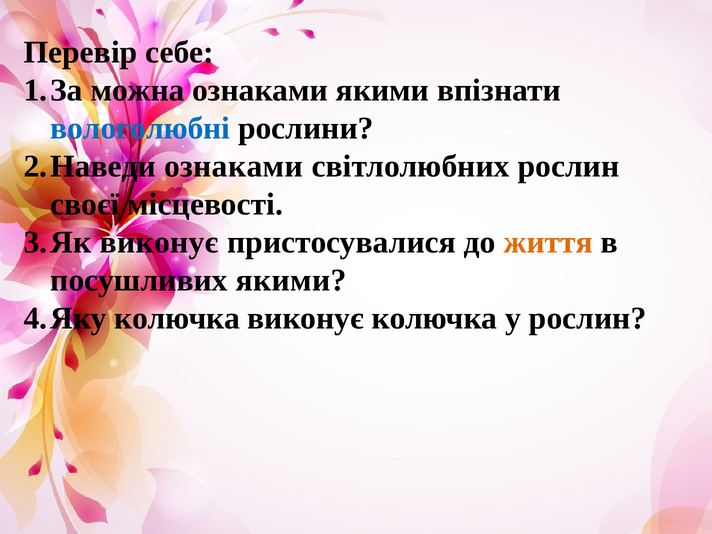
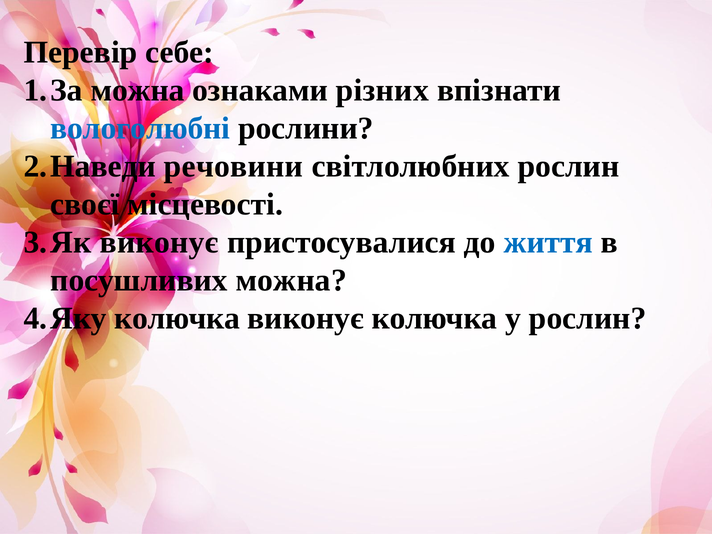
ознаками якими: якими -> різних
ознаками at (234, 166): ознаками -> речовини
життя colour: orange -> blue
посушливих якими: якими -> можна
